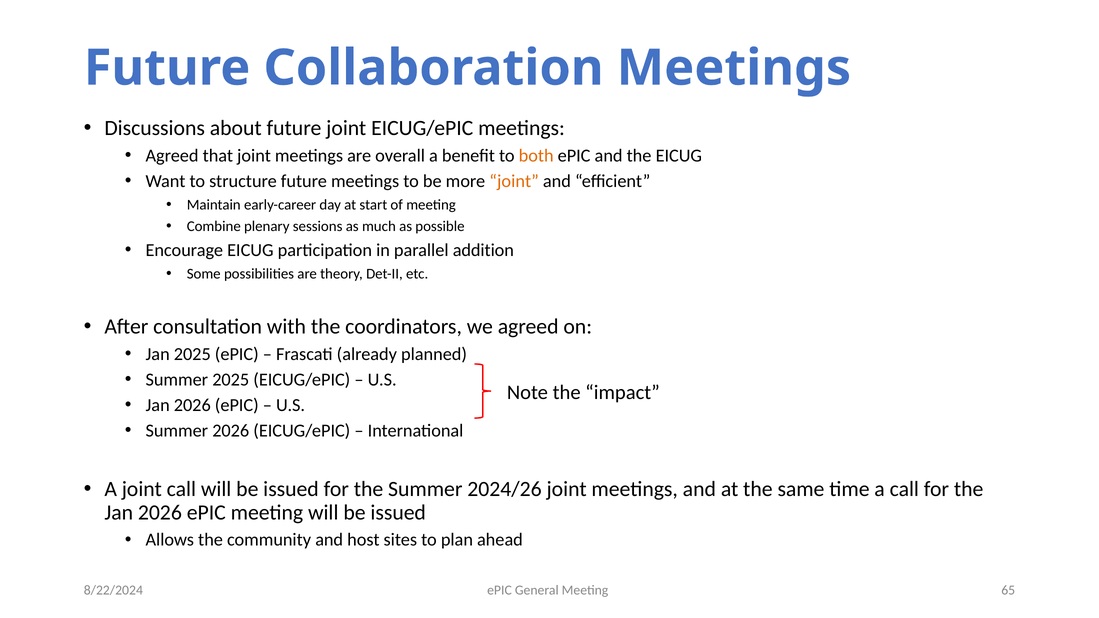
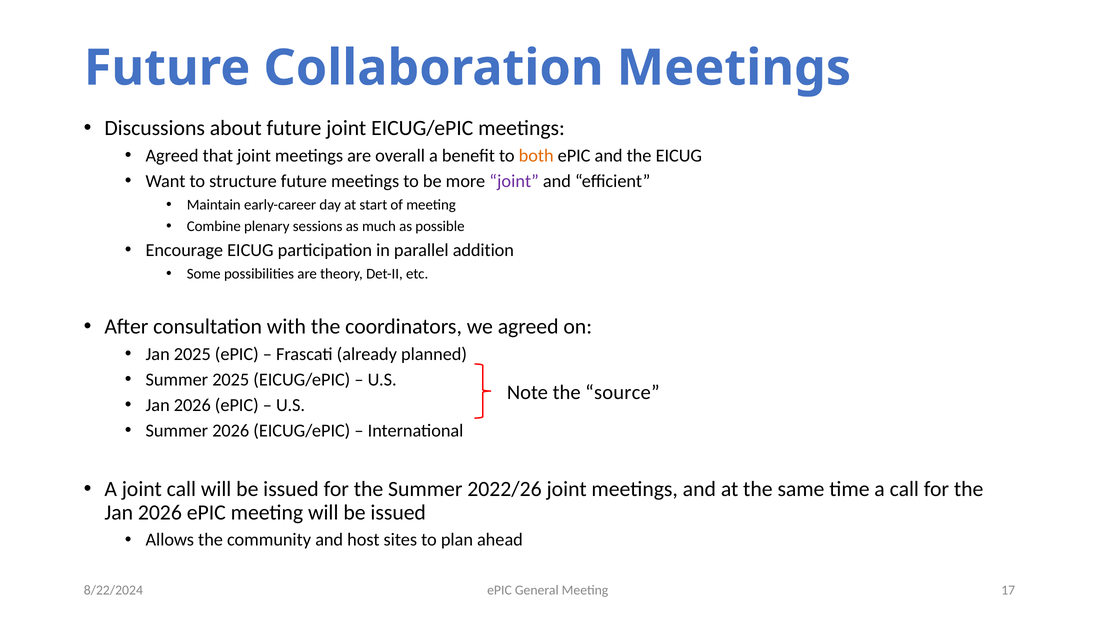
joint at (514, 181) colour: orange -> purple
impact: impact -> source
2024/26: 2024/26 -> 2022/26
65: 65 -> 17
